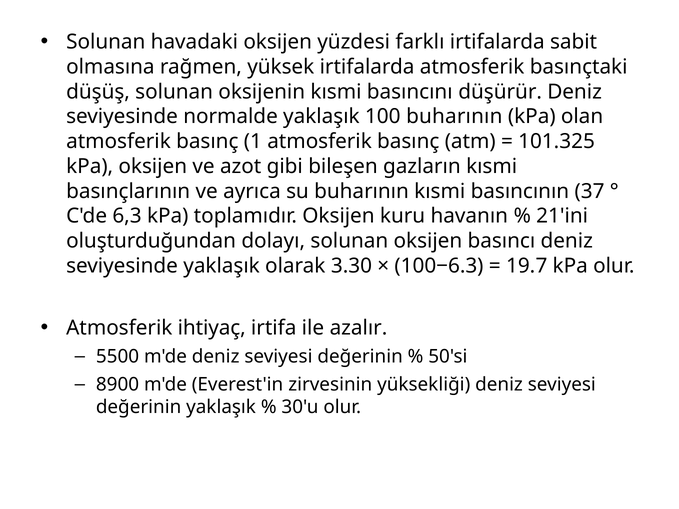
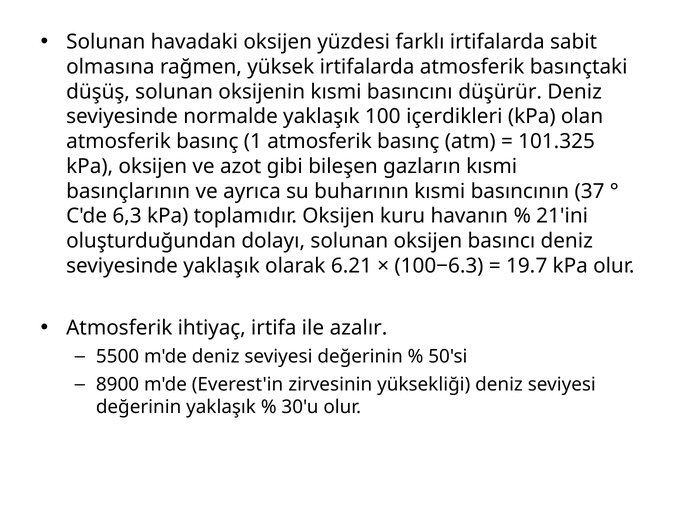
100 buharının: buharının -> içerdikleri
3.30: 3.30 -> 6.21
